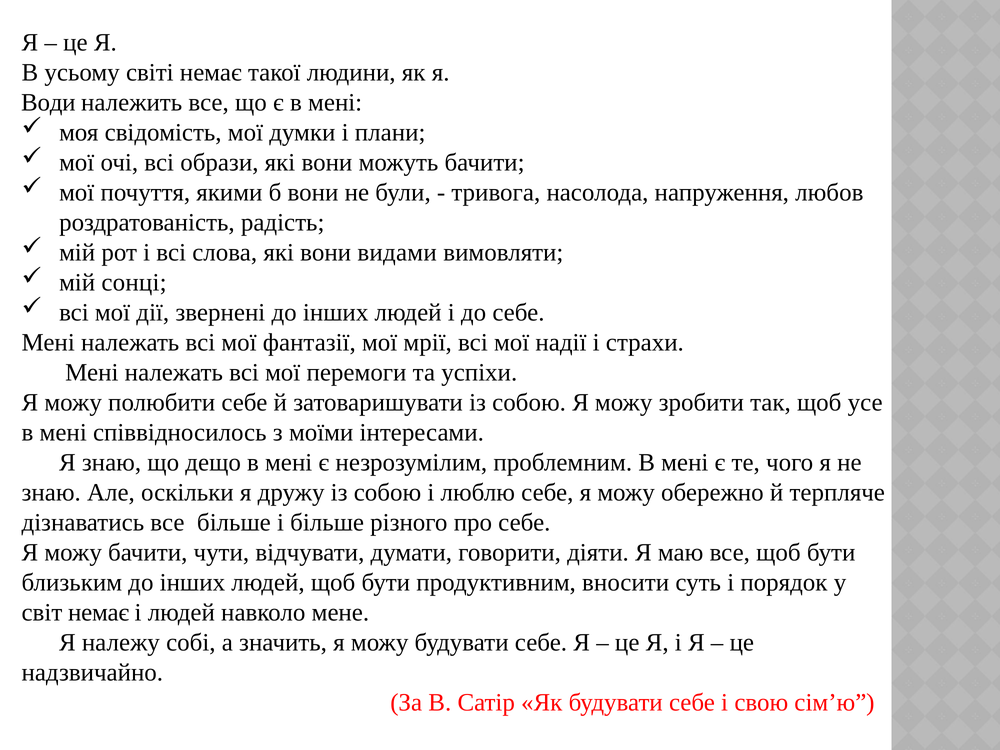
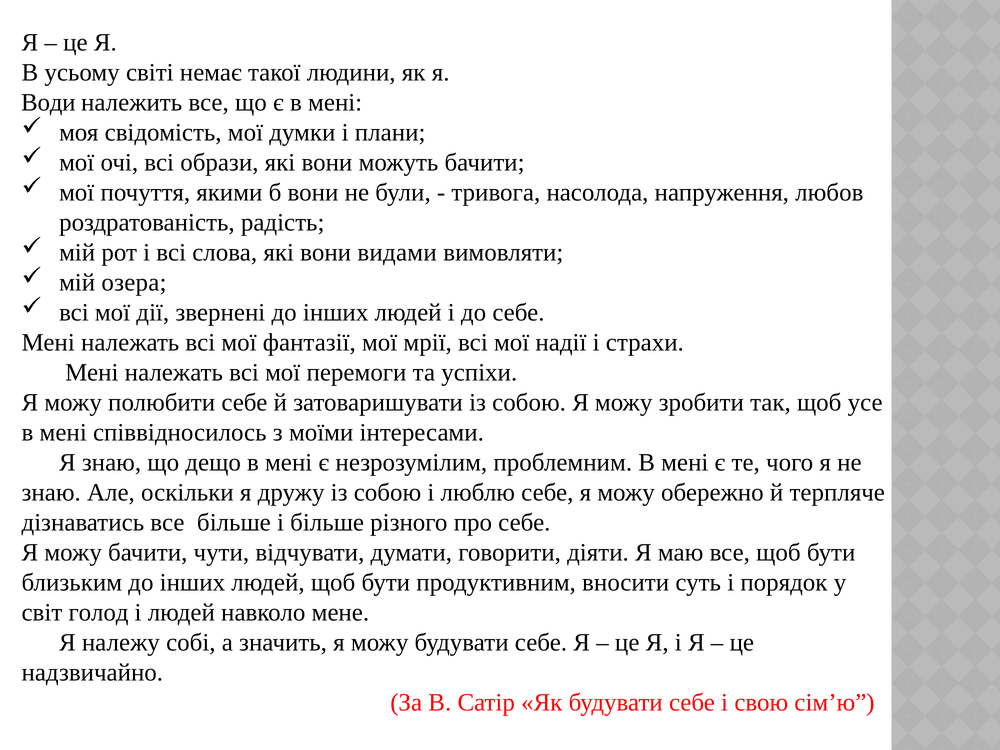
сонці: сонці -> озера
світ немає: немає -> голод
